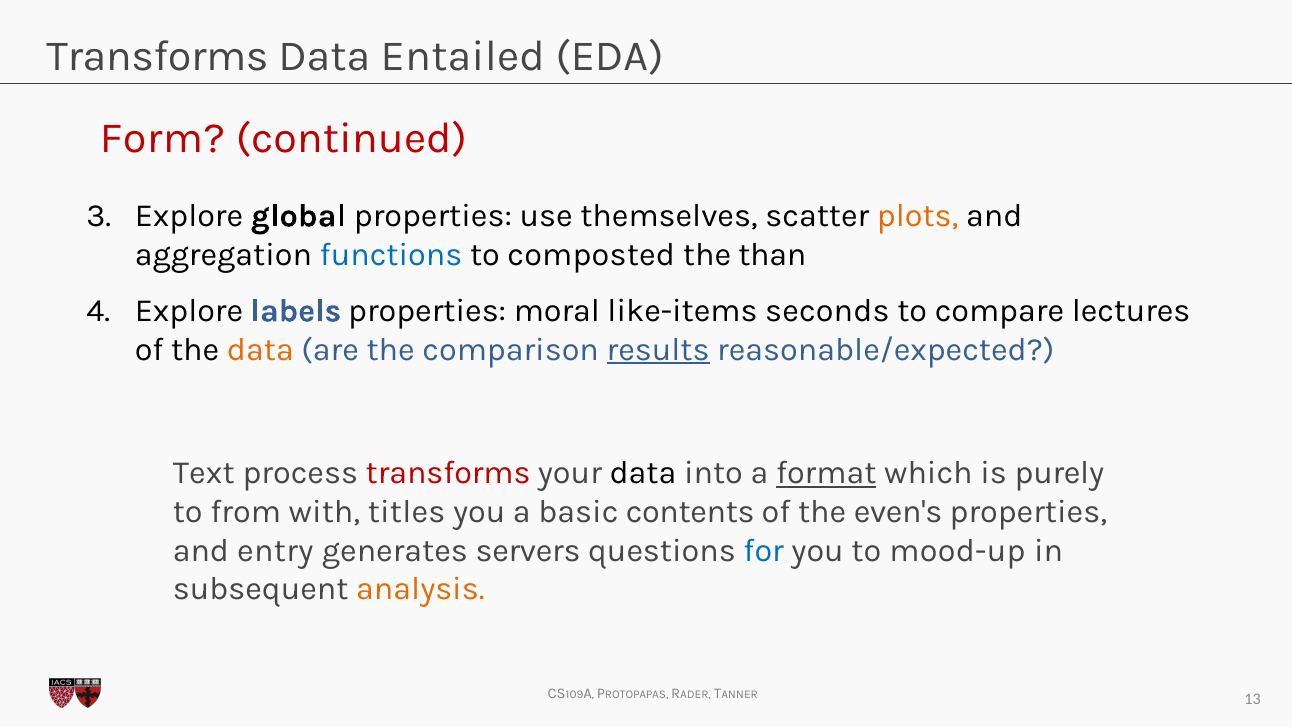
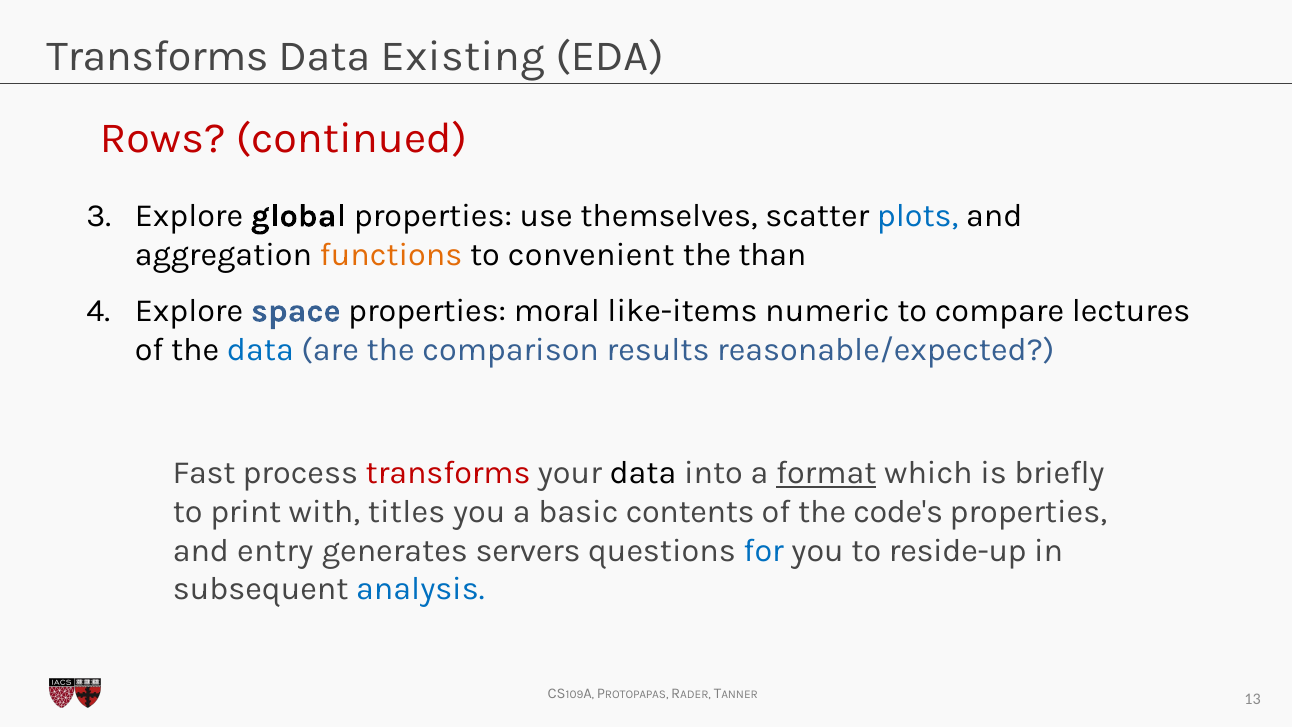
Entailed: Entailed -> Existing
Form: Form -> Rows
plots colour: orange -> blue
functions colour: blue -> orange
composted: composted -> convenient
labels: labels -> space
seconds: seconds -> numeric
data at (260, 349) colour: orange -> blue
results underline: present -> none
Text: Text -> Fast
purely: purely -> briefly
from: from -> print
even's: even's -> code's
mood-up: mood-up -> reside-up
analysis colour: orange -> blue
